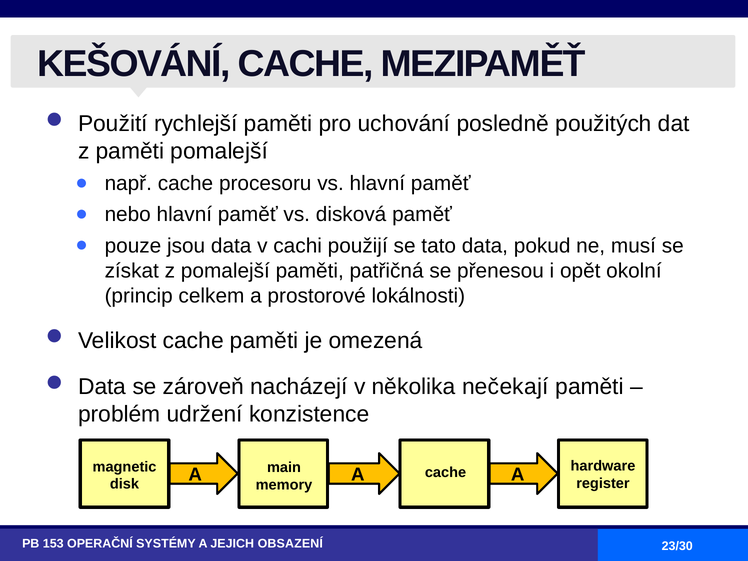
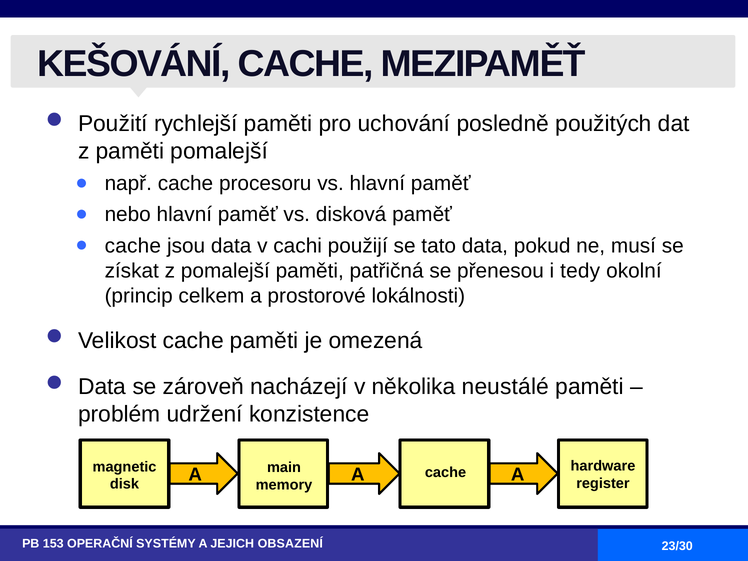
pouze at (133, 246): pouze -> cache
opět: opět -> tedy
nečekají: nečekají -> neustálé
